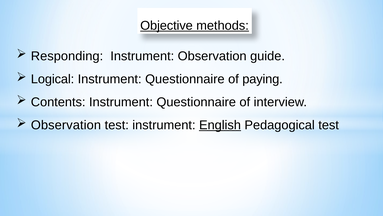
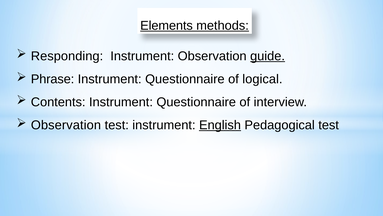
Objective: Objective -> Elements
guide underline: none -> present
Logical: Logical -> Phrase
paying: paying -> logical
